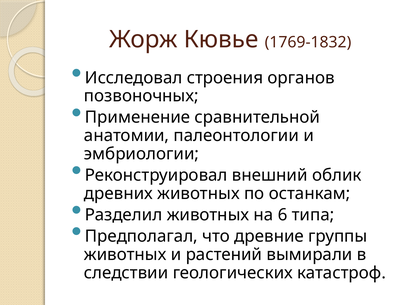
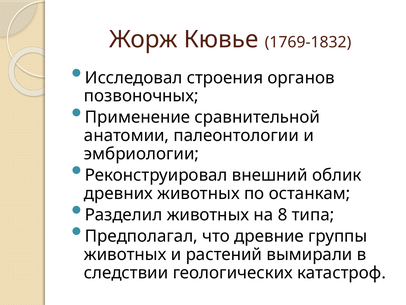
6: 6 -> 8
